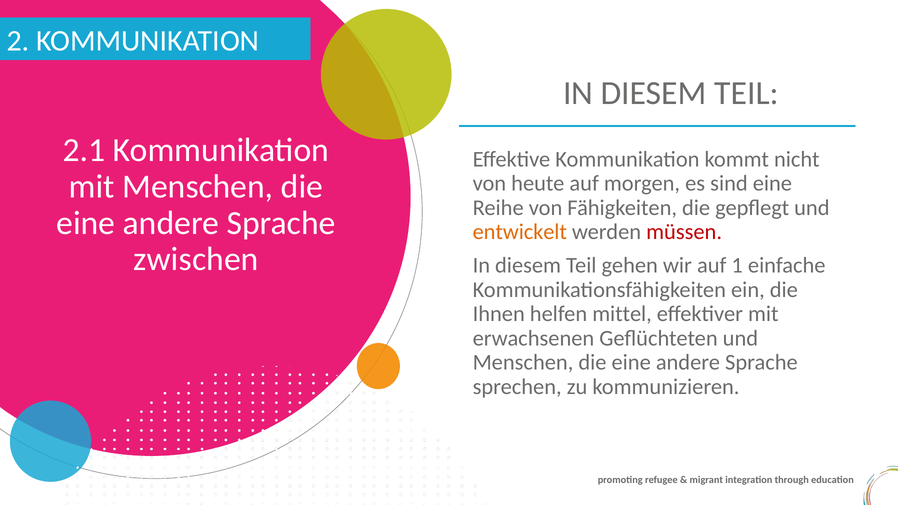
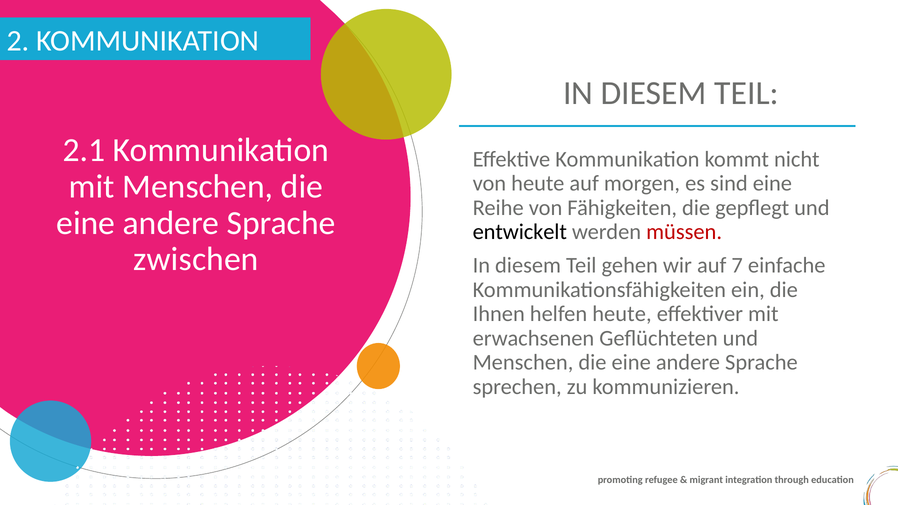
entwickelt colour: orange -> black
1: 1 -> 7
helfen mittel: mittel -> heute
